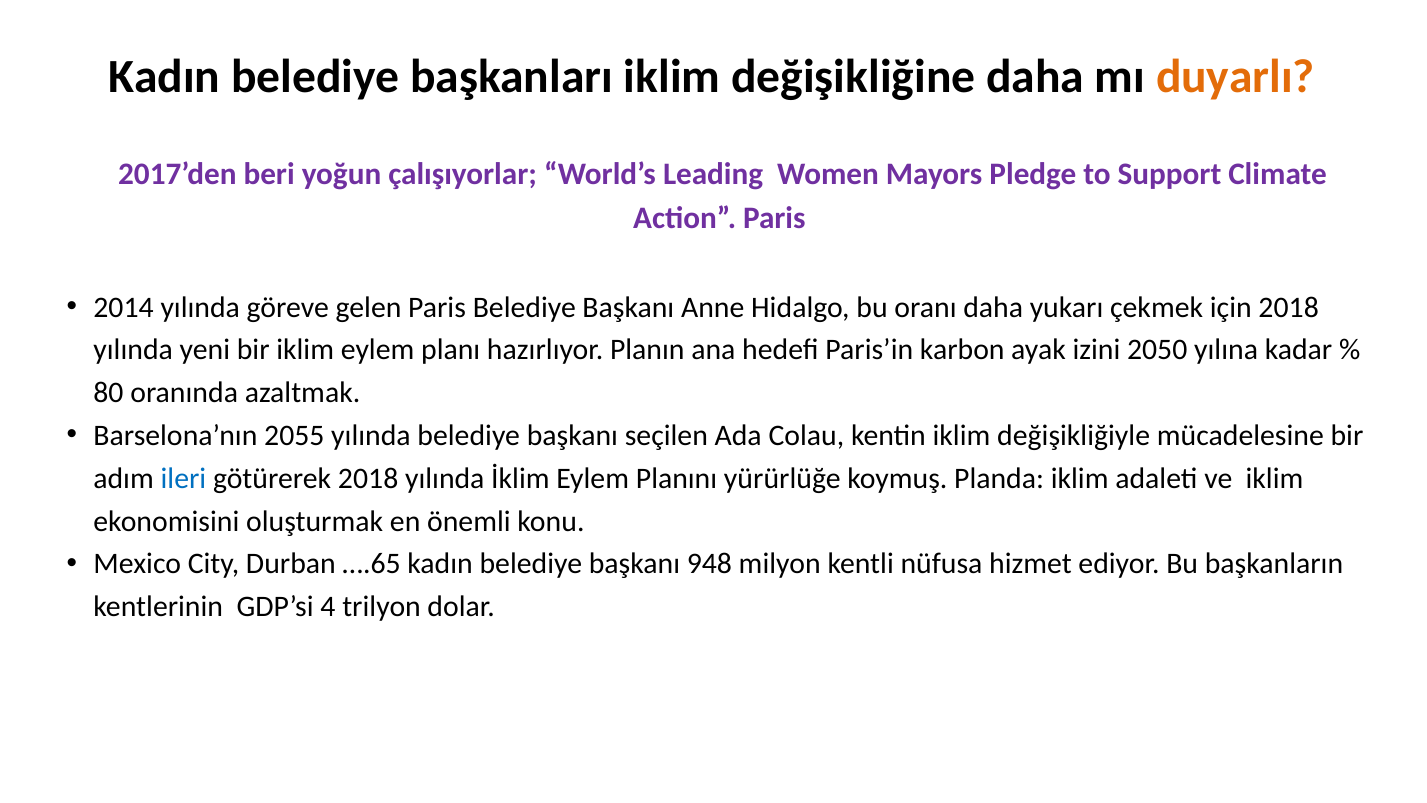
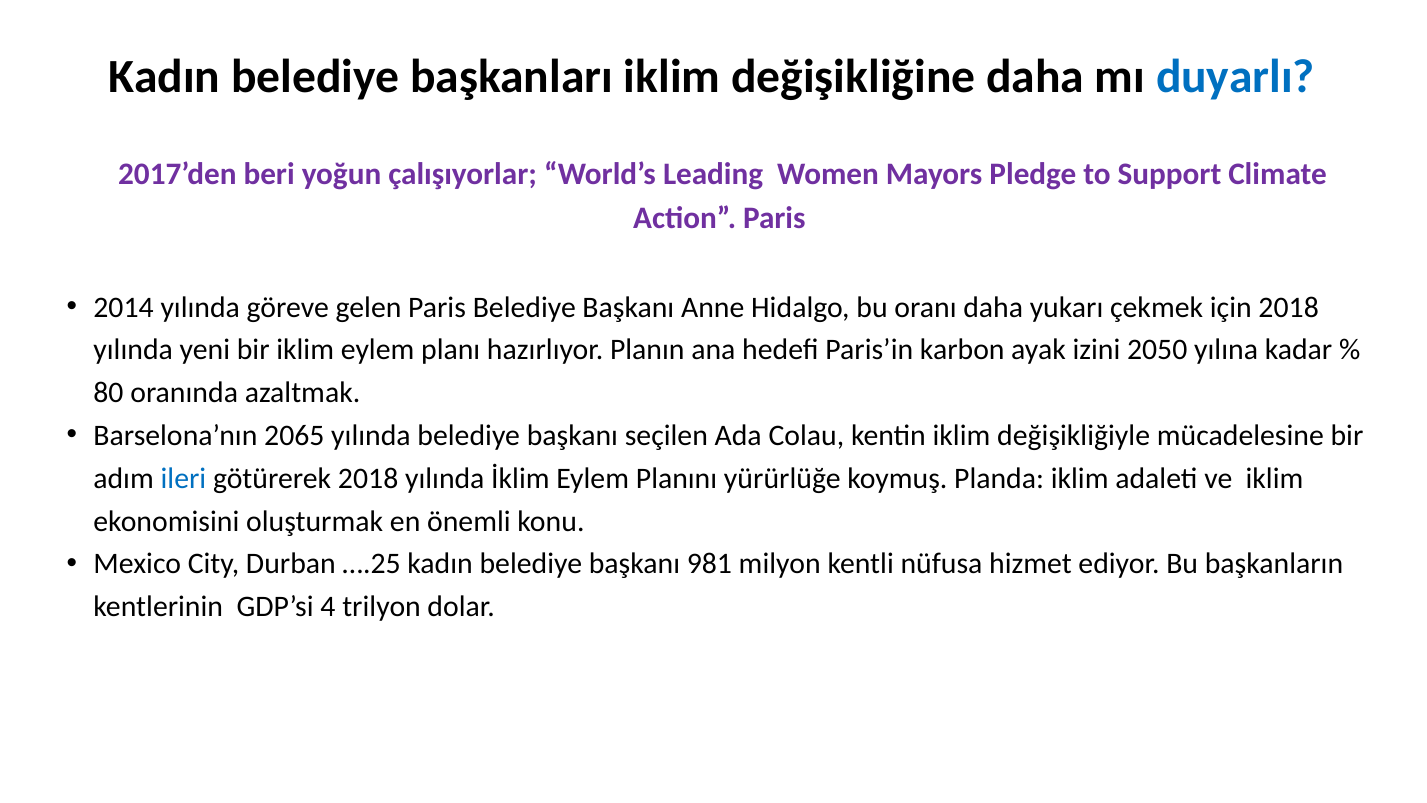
duyarlı colour: orange -> blue
2055: 2055 -> 2065
….65: ….65 -> ….25
948: 948 -> 981
